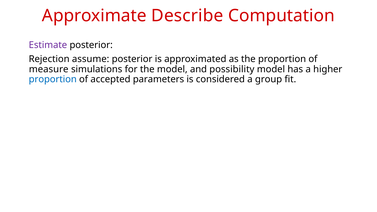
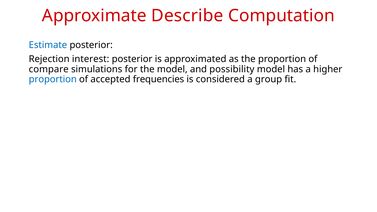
Estimate colour: purple -> blue
assume: assume -> interest
measure: measure -> compare
parameters: parameters -> frequencies
